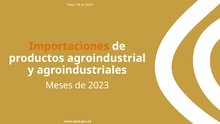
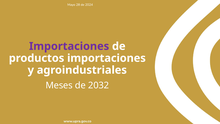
Importaciones at (69, 46) colour: orange -> purple
productos agroindustrial: agroindustrial -> importaciones
2023: 2023 -> 2032
